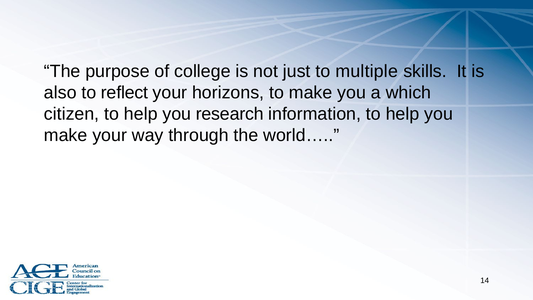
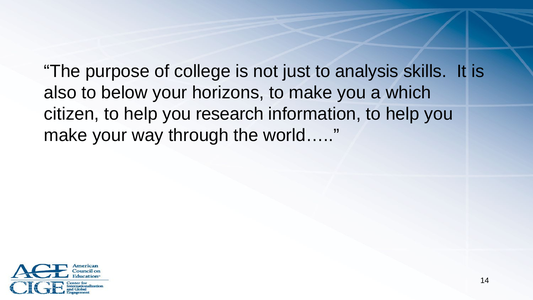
multiple: multiple -> analysis
reflect: reflect -> below
